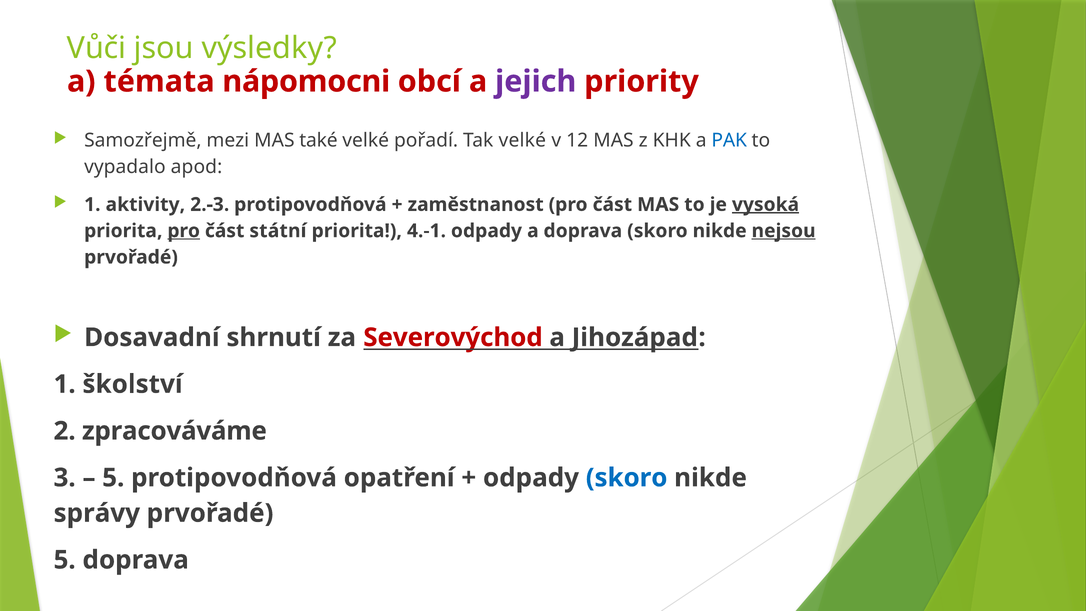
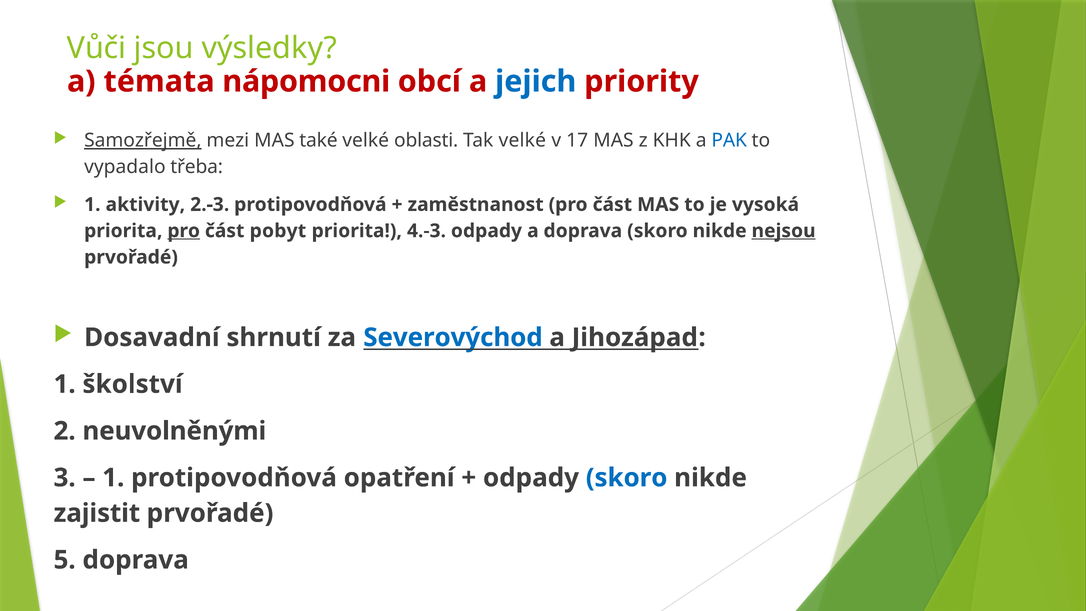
jejich colour: purple -> blue
Samozřejmě underline: none -> present
pořadí: pořadí -> oblasti
12: 12 -> 17
apod: apod -> třeba
vysoká underline: present -> none
státní: státní -> pobyt
4.-1: 4.-1 -> 4.-3
Severovýchod colour: red -> blue
zpracováváme: zpracováváme -> neuvolněnými
5 at (113, 478): 5 -> 1
správy: správy -> zajistit
